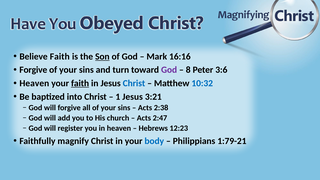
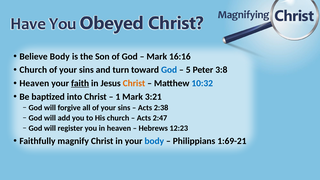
Believe Faith: Faith -> Body
Son underline: present -> none
Forgive at (33, 70): Forgive -> Church
God at (169, 70) colour: purple -> blue
8: 8 -> 5
3:6: 3:6 -> 3:8
Christ at (134, 83) colour: blue -> orange
1 Jesus: Jesus -> Mark
1:79-21: 1:79-21 -> 1:69-21
